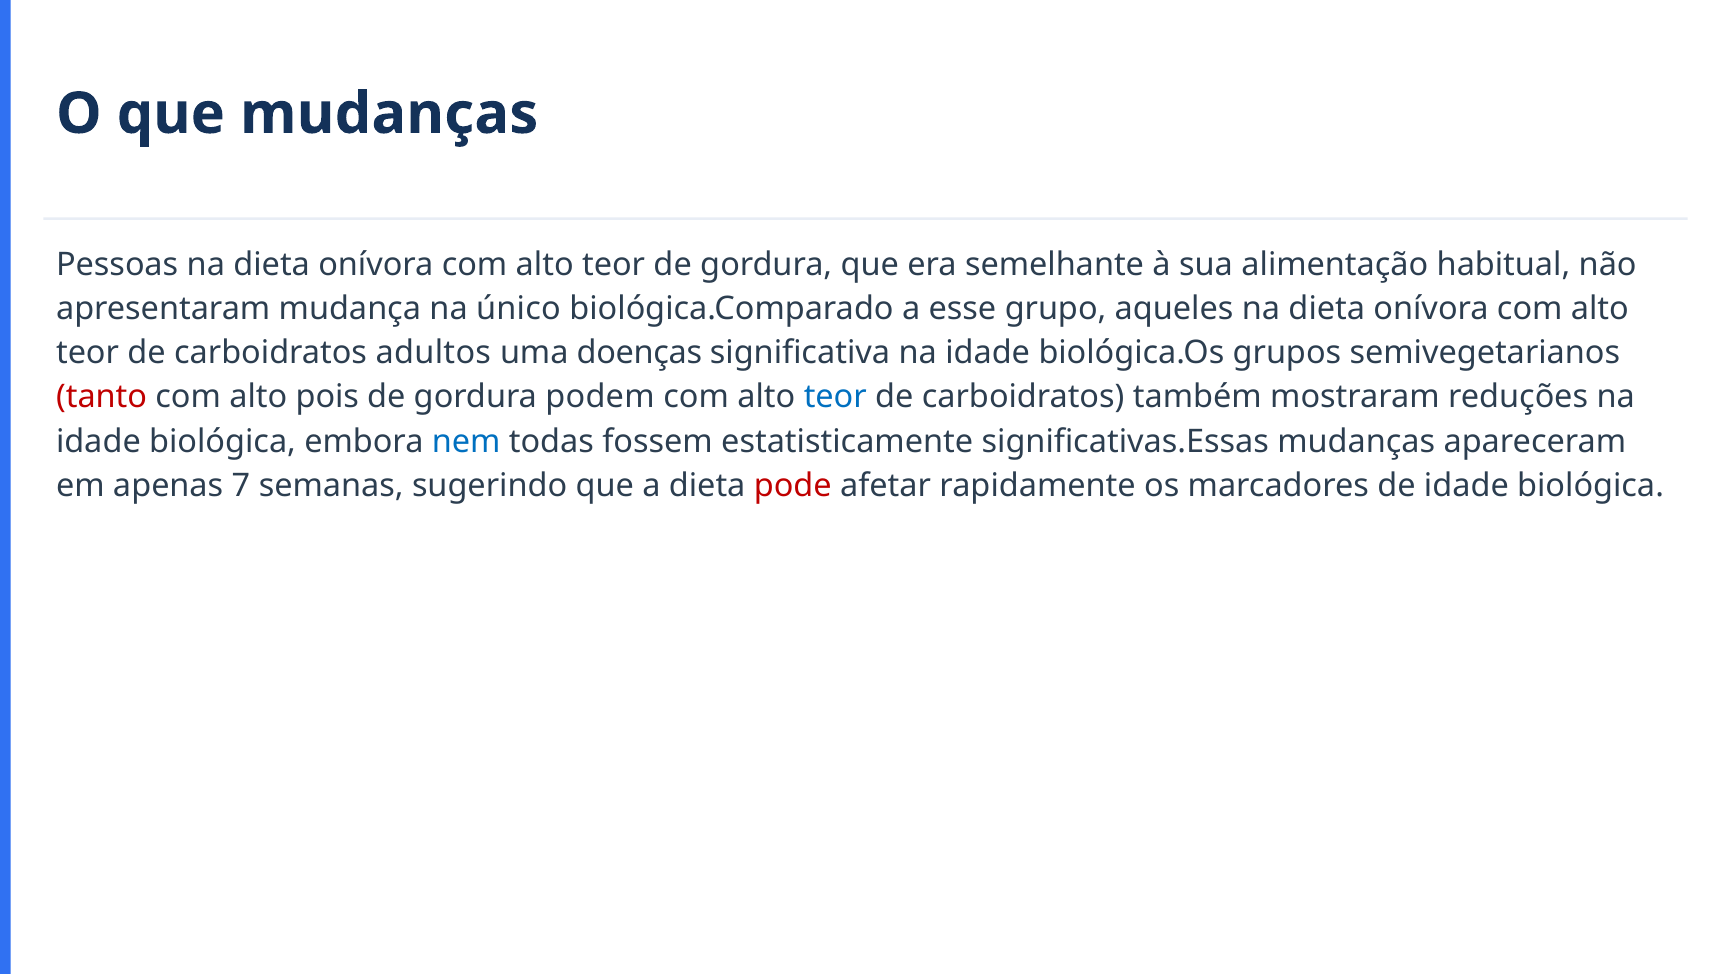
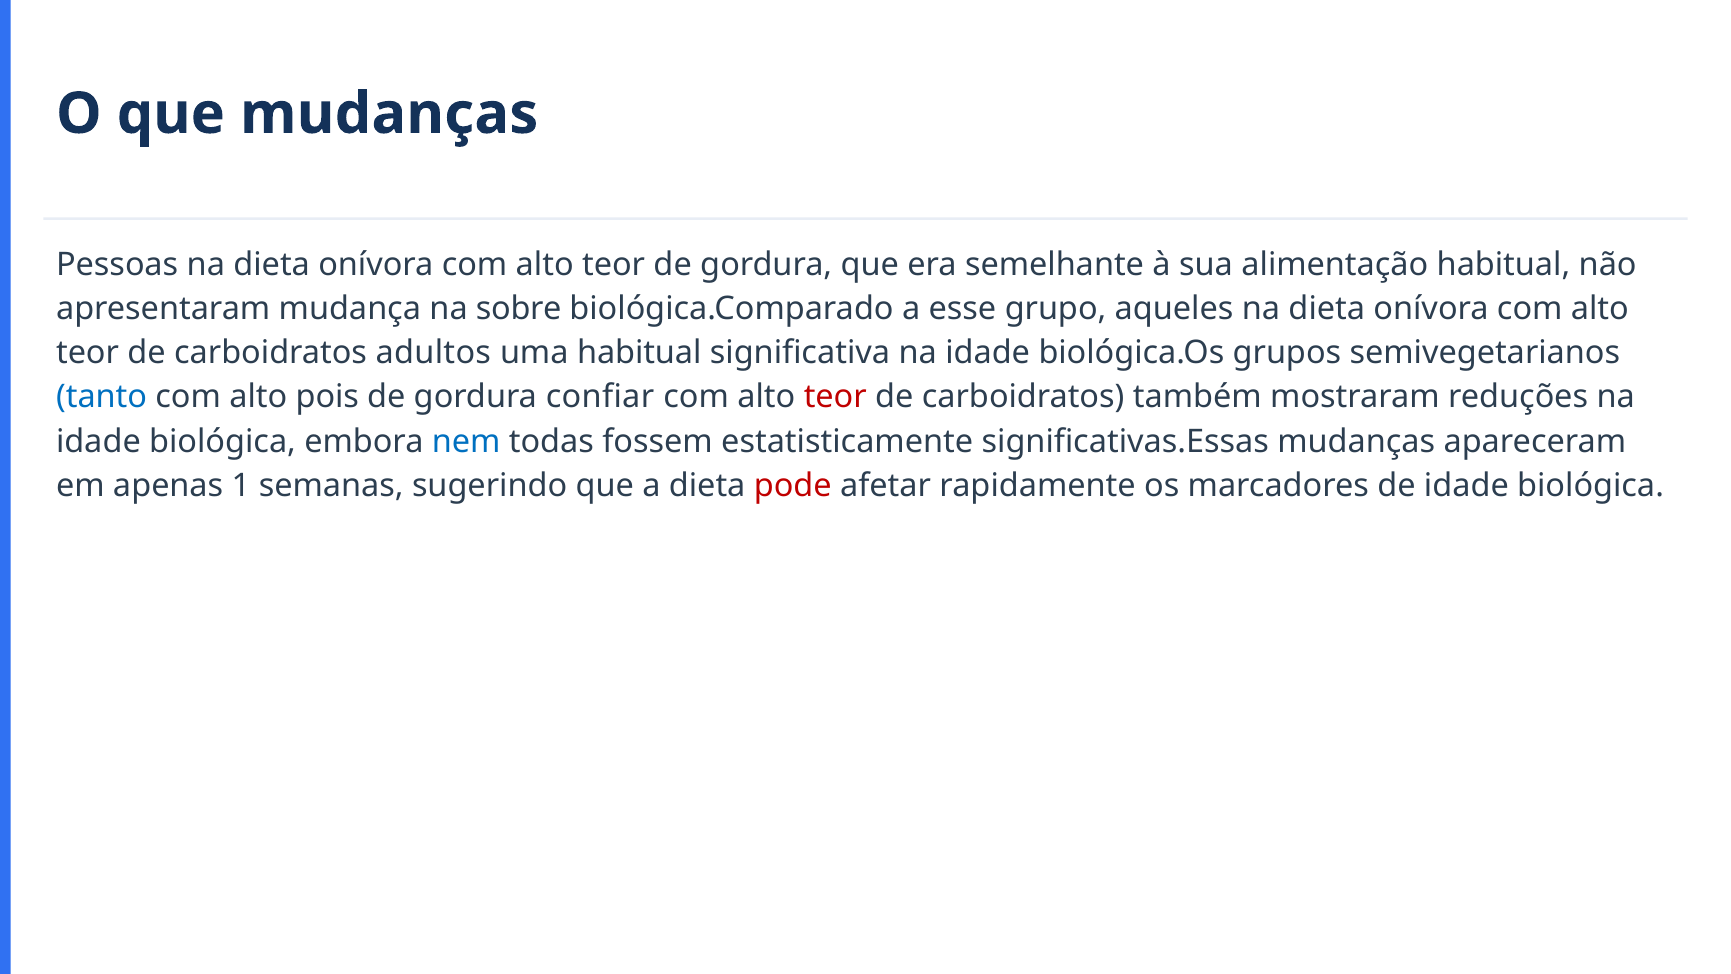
único: único -> sobre
uma doenças: doenças -> habitual
tanto colour: red -> blue
podem: podem -> confiar
teor at (835, 397) colour: blue -> red
7: 7 -> 1
